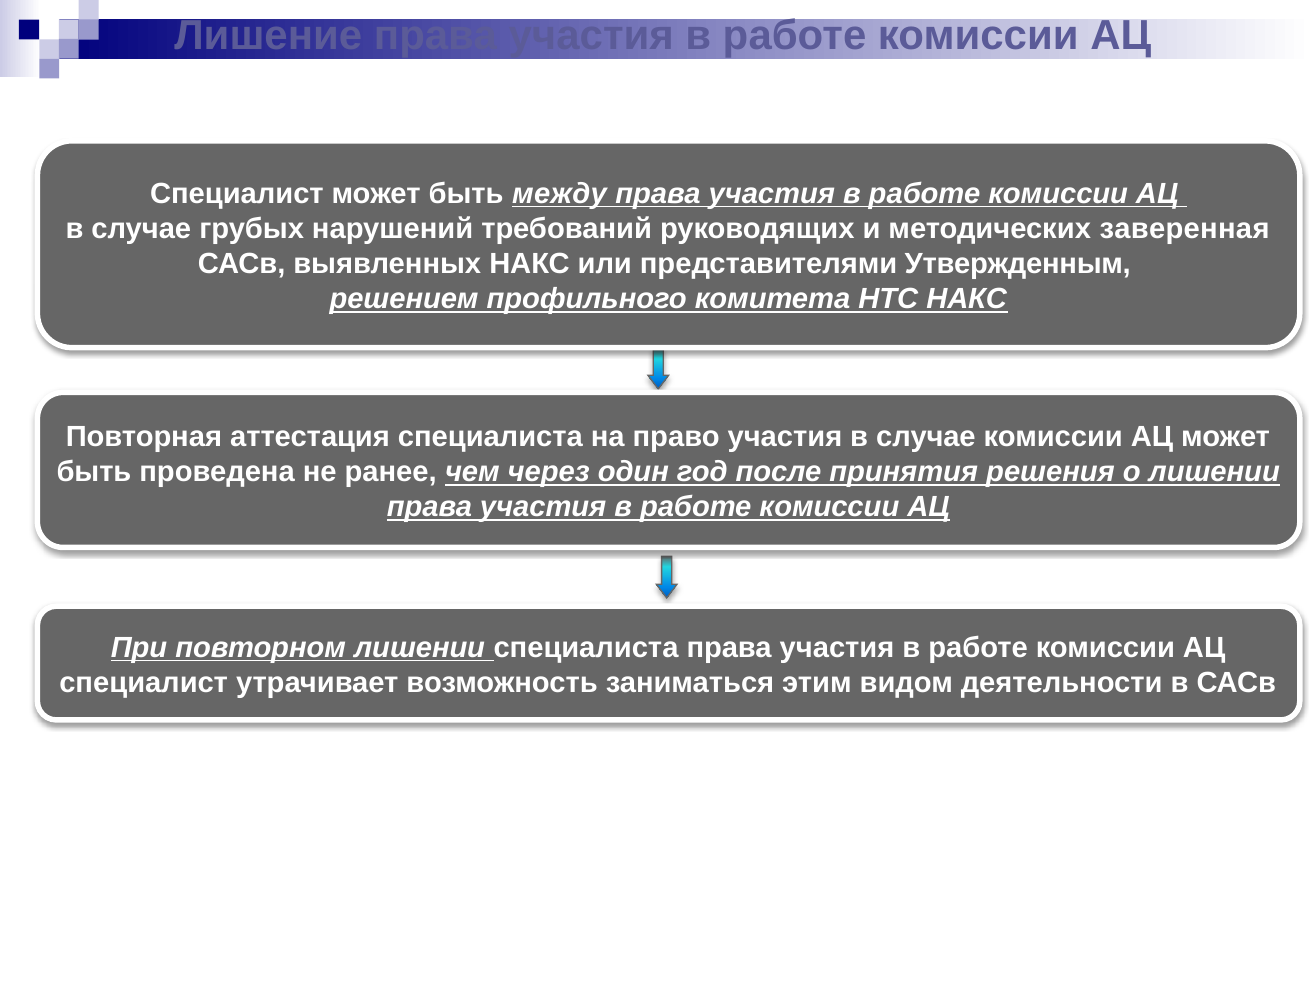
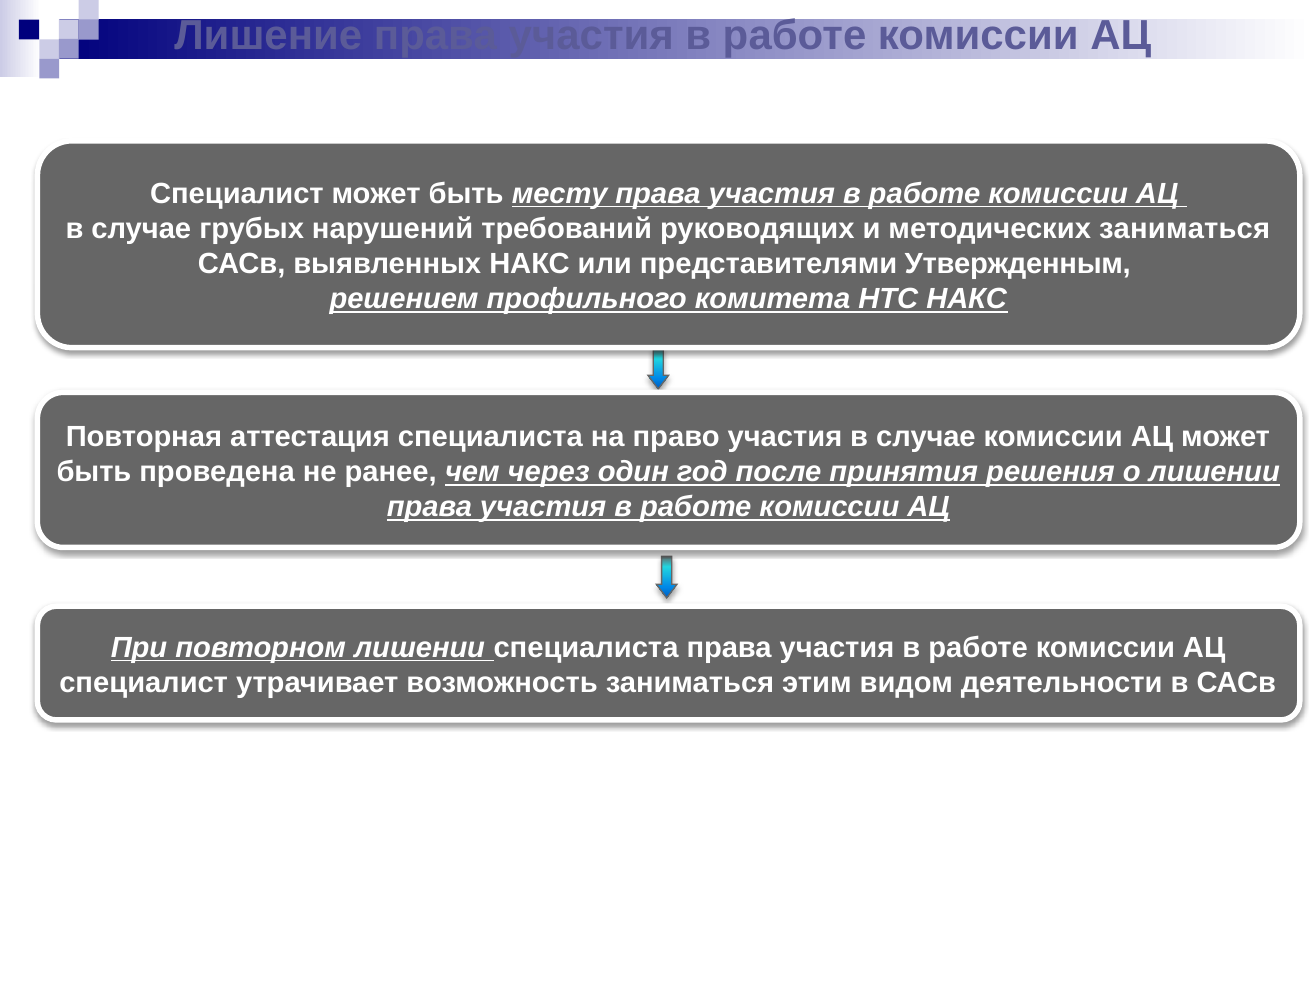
между: между -> месту
методических заверенная: заверенная -> заниматься
